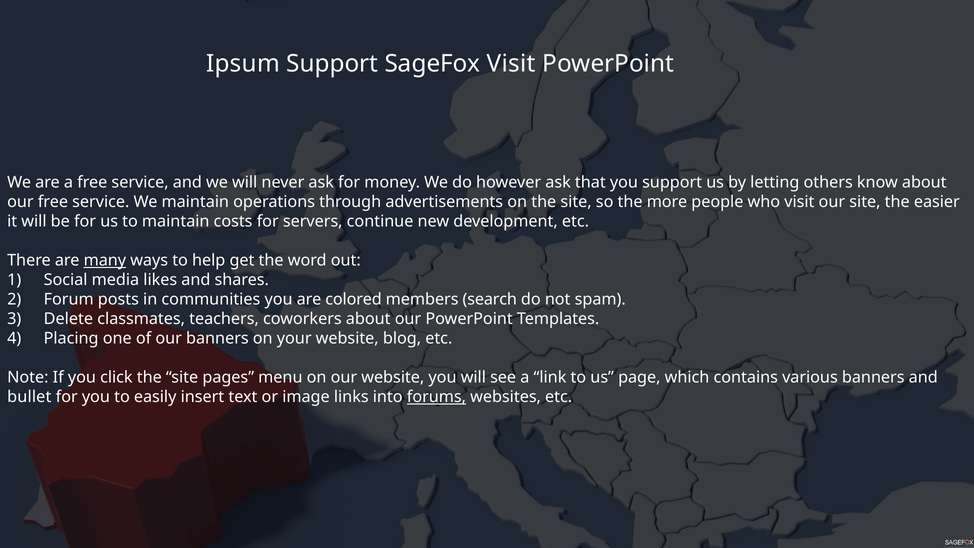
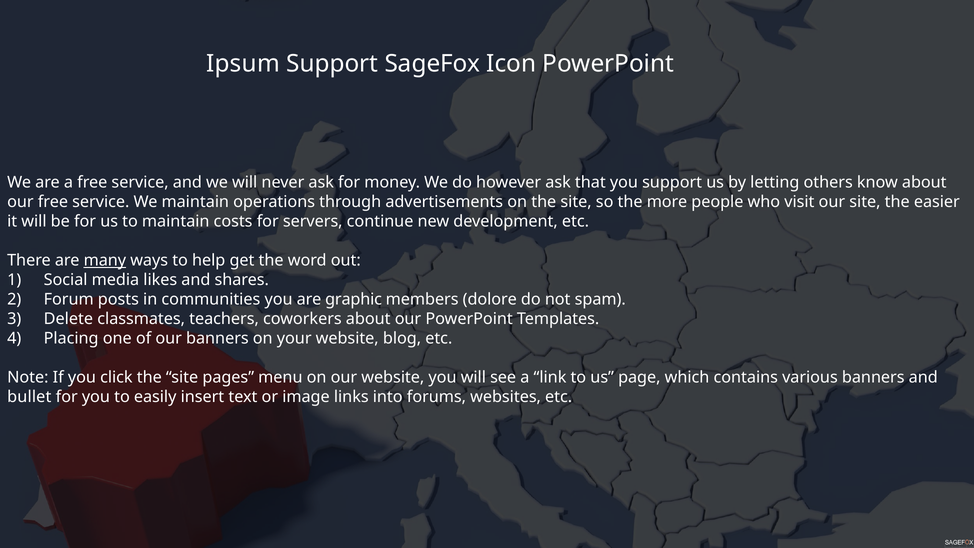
SageFox Visit: Visit -> Icon
colored: colored -> graphic
search: search -> dolore
forums underline: present -> none
